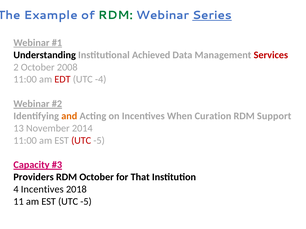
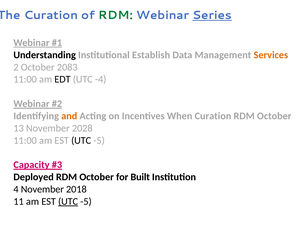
Example at (51, 15): Example -> Curation
Achieved: Achieved -> Establish
Services colour: red -> orange
2008: 2008 -> 2083
EDT colour: red -> black
Support at (274, 116): Support -> October
2014: 2014 -> 2028
UTC at (81, 141) colour: red -> black
Providers: Providers -> Deployed
That: That -> Built
4 Incentives: Incentives -> November
UTC at (68, 202) underline: none -> present
